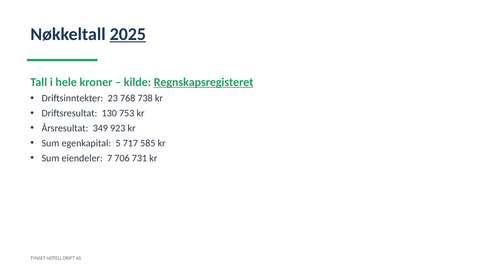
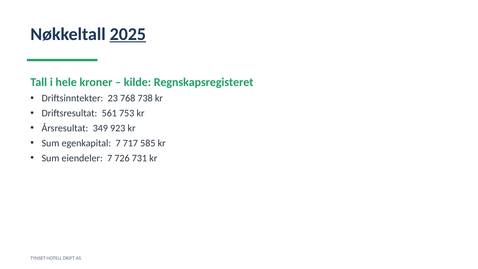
Regnskapsregisteret underline: present -> none
130: 130 -> 561
egenkapital 5: 5 -> 7
706: 706 -> 726
